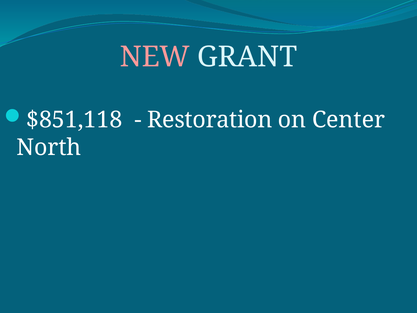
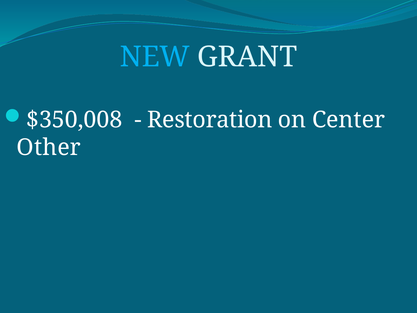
NEW colour: pink -> light blue
$851,118: $851,118 -> $350,008
North: North -> Other
